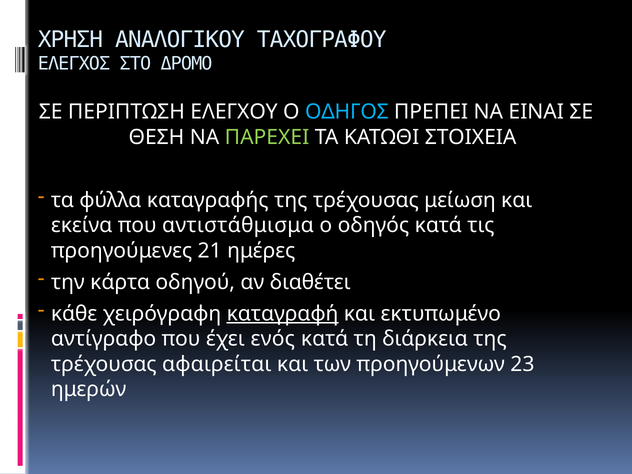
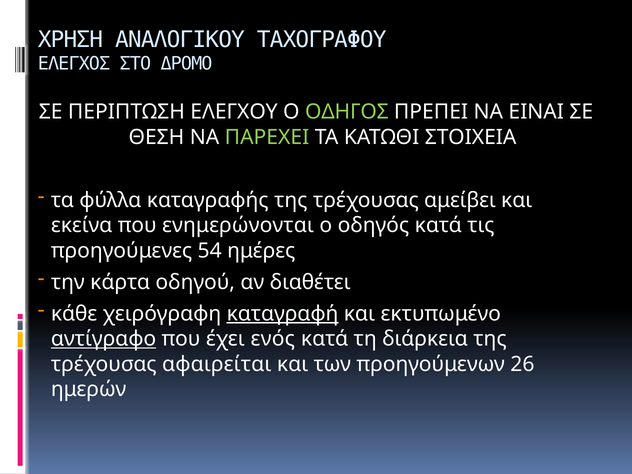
ΟΔΗΓΟΣ colour: light blue -> light green
μείωση: μείωση -> αμείβει
αντιστάθμισμα: αντιστάθμισμα -> ενημερώνονται
21: 21 -> 54
αντίγραφο underline: none -> present
23: 23 -> 26
